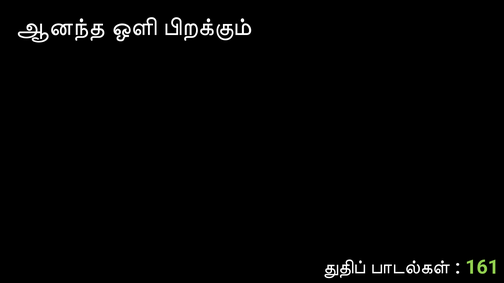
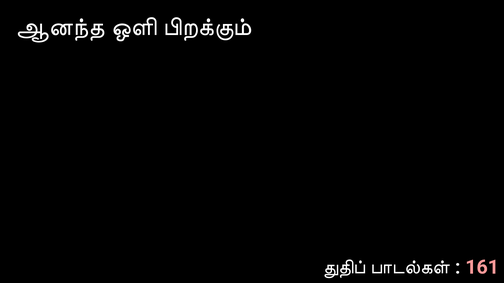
161 colour: light green -> pink
